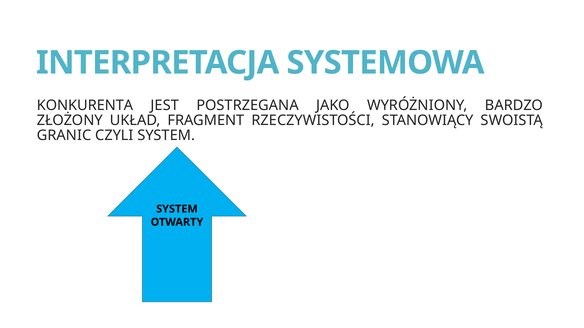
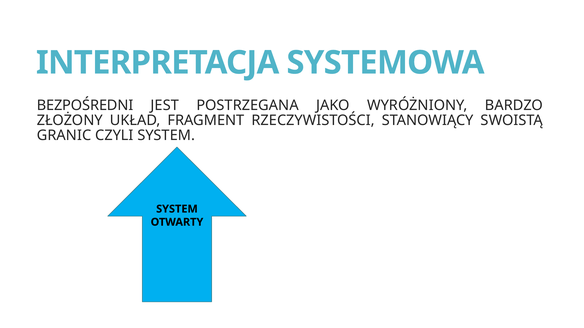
KONKURENTA: KONKURENTA -> BEZPOŚREDNI
